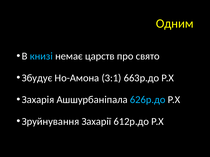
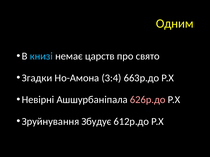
Збудує: Збудує -> Згадки
3:1: 3:1 -> 3:4
Захарія: Захарія -> Невірні
626р.до colour: light blue -> pink
Захарії: Захарії -> Збудує
